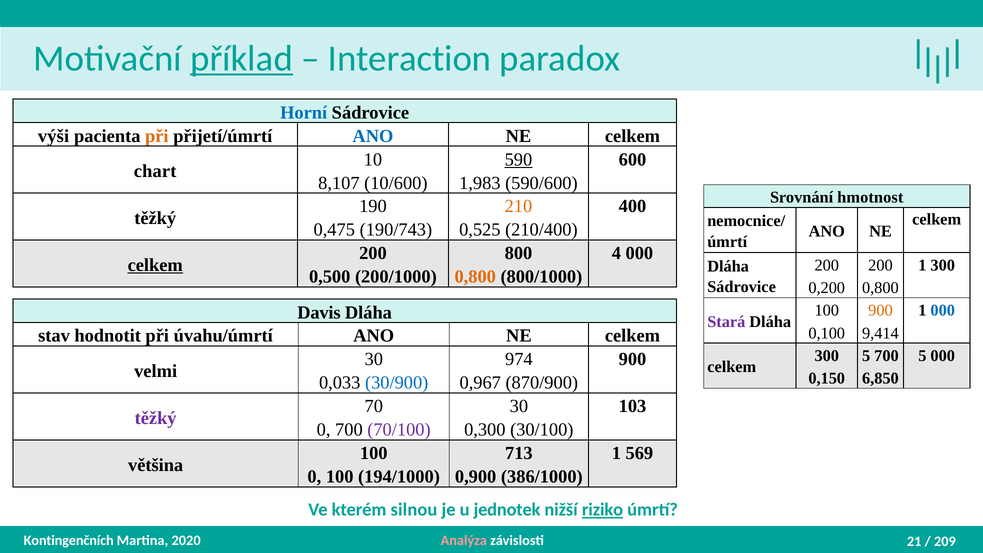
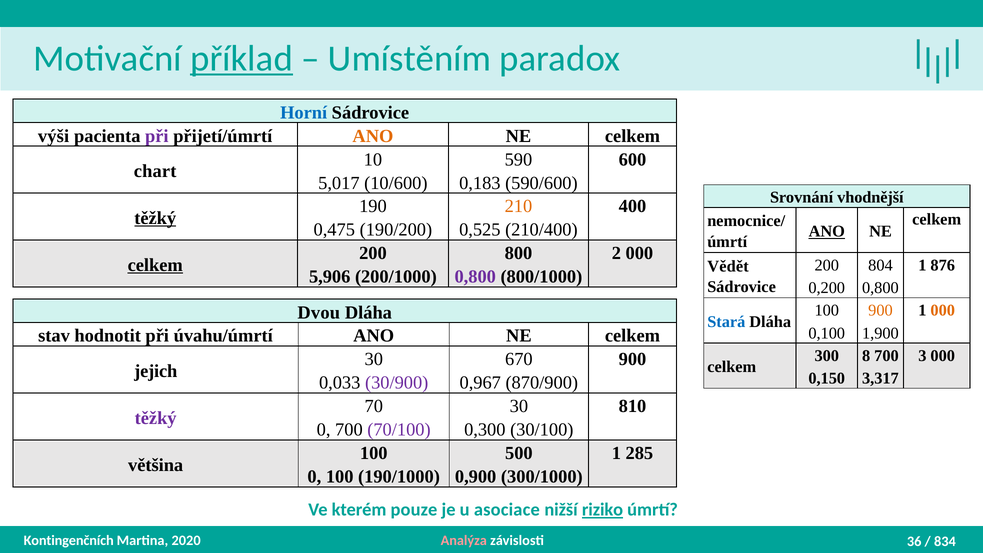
Interaction: Interaction -> Umístěním
při at (157, 136) colour: orange -> purple
ANO at (373, 136) colour: blue -> orange
590 underline: present -> none
8,107: 8,107 -> 5,017
1,983: 1,983 -> 0,183
hmotnost: hmotnost -> vhodnější
těžký at (155, 218) underline: none -> present
190/743: 190/743 -> 190/200
ANO at (827, 231) underline: none -> present
4: 4 -> 2
200 200: 200 -> 804
1 300: 300 -> 876
Dláha at (728, 266): Dláha -> Vědět
0,500: 0,500 -> 5,906
0,800 at (475, 277) colour: orange -> purple
000 at (943, 311) colour: blue -> orange
Davis: Davis -> Dvou
Stará colour: purple -> blue
9,414: 9,414 -> 1,900
300 5: 5 -> 8
700 5: 5 -> 3
974: 974 -> 670
velmi: velmi -> jejich
6,850: 6,850 -> 3,317
30/900 colour: blue -> purple
103: 103 -> 810
713: 713 -> 500
569: 569 -> 285
194/1000: 194/1000 -> 190/1000
386/1000: 386/1000 -> 300/1000
silnou: silnou -> pouze
jednotek: jednotek -> asociace
21: 21 -> 36
209: 209 -> 834
